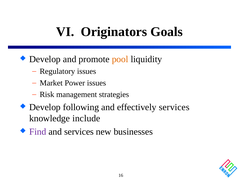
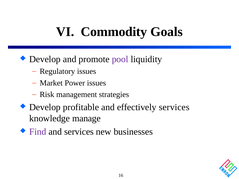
Originators: Originators -> Commodity
pool colour: orange -> purple
following: following -> profitable
include: include -> manage
